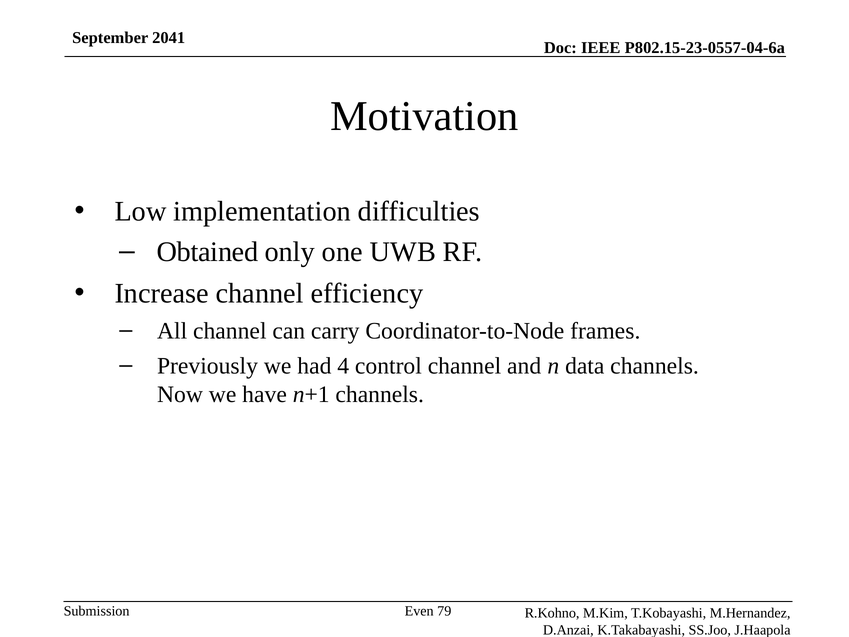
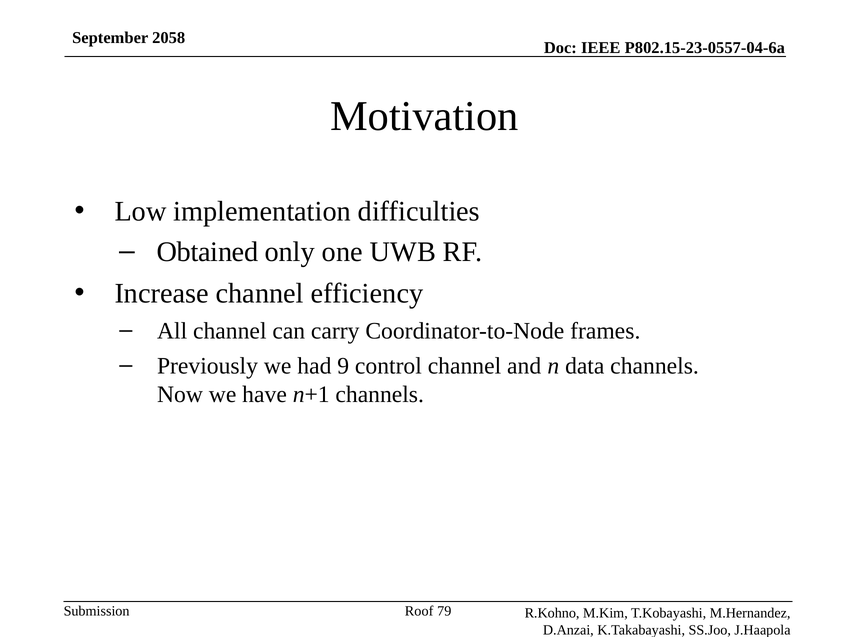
2041: 2041 -> 2058
4: 4 -> 9
Even: Even -> Roof
